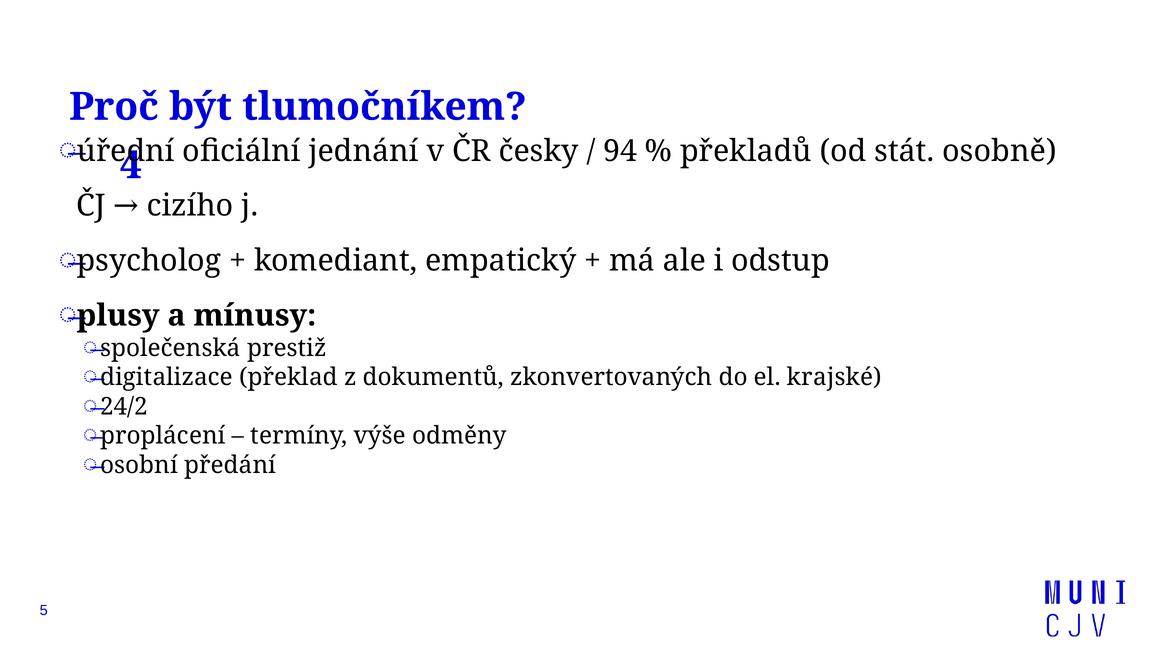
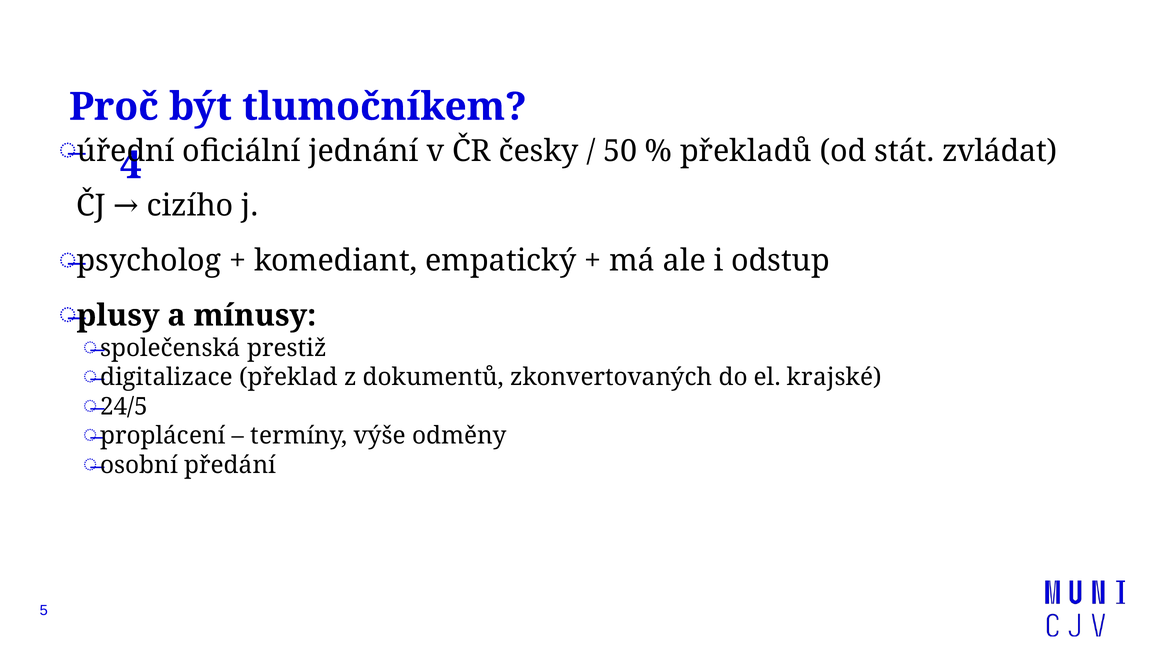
94: 94 -> 50
osobně: osobně -> zvládat
24/2: 24/2 -> 24/5
